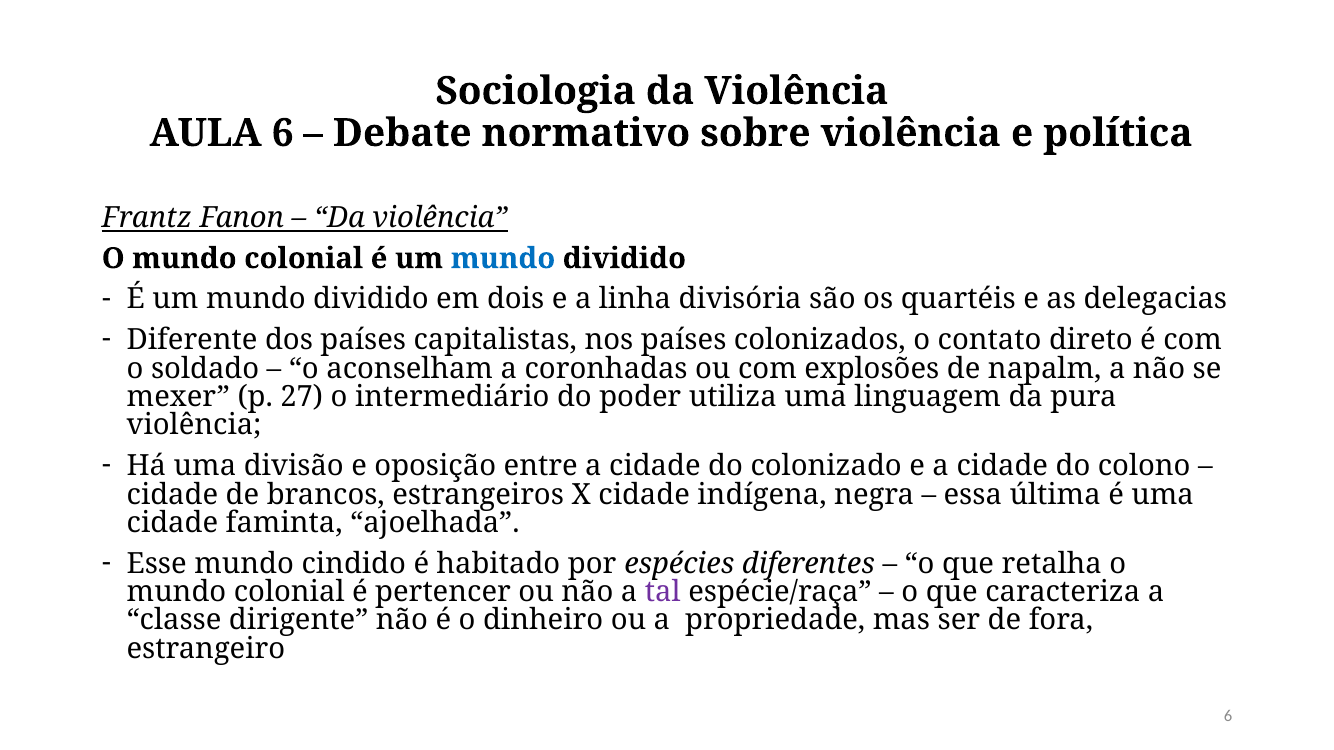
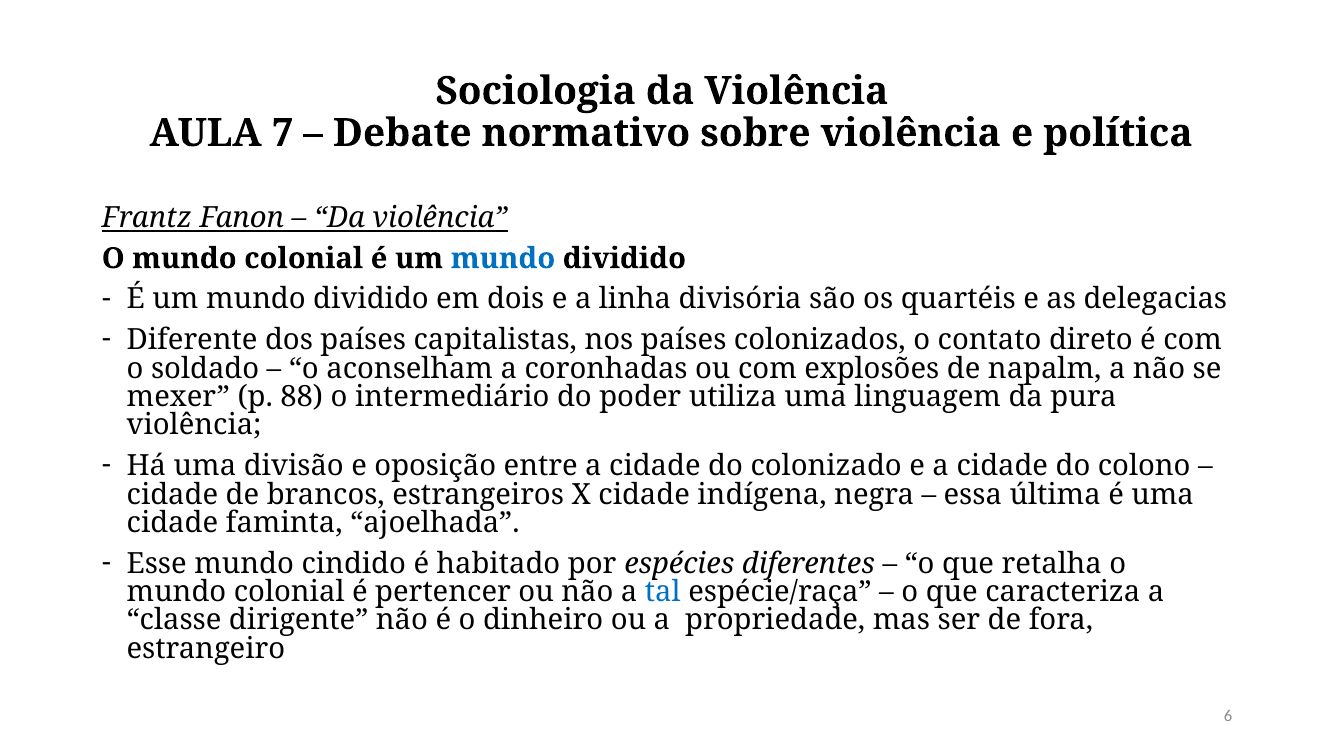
AULA 6: 6 -> 7
27: 27 -> 88
tal colour: purple -> blue
